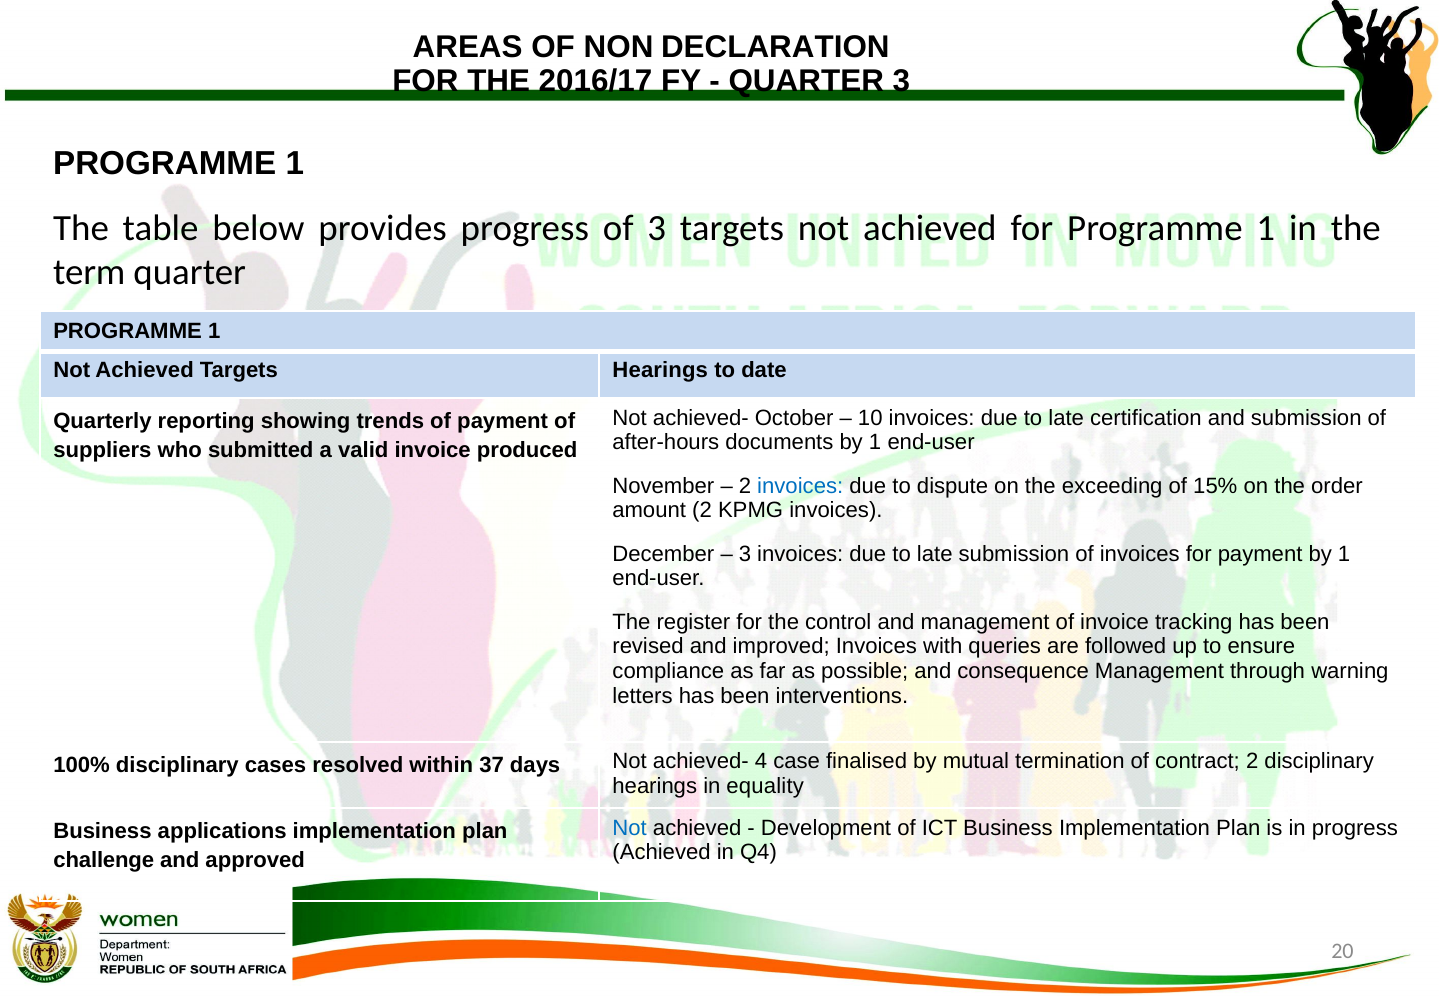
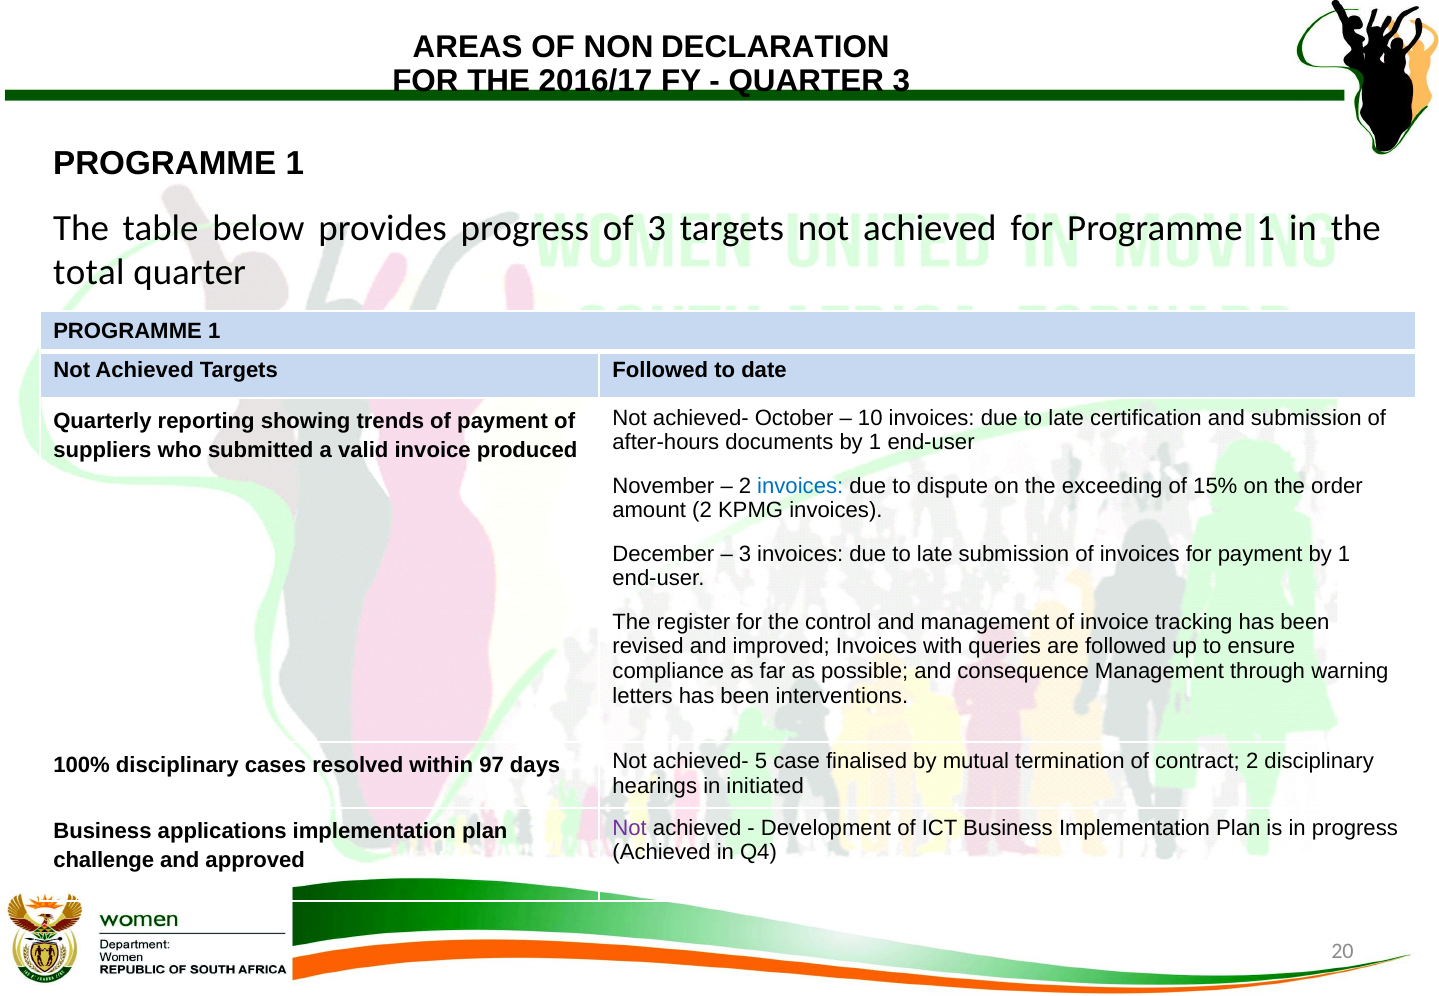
term: term -> total
Targets Hearings: Hearings -> Followed
37: 37 -> 97
4: 4 -> 5
equality: equality -> initiated
Not at (630, 828) colour: blue -> purple
